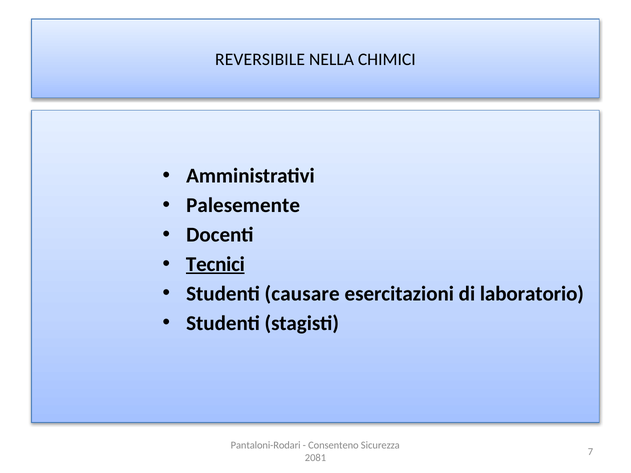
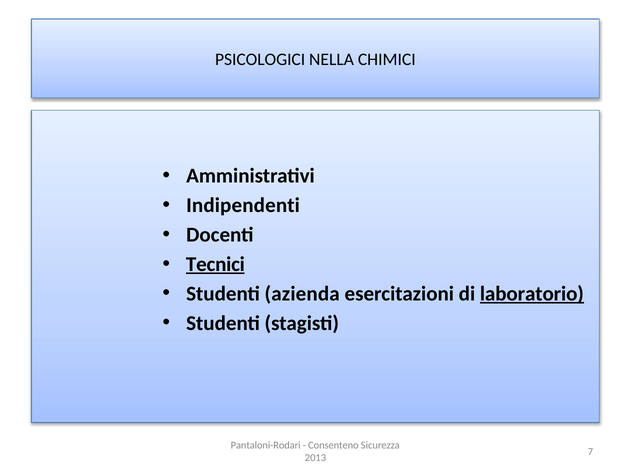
REVERSIBILE: REVERSIBILE -> PSICOLOGICI
Palesemente: Palesemente -> Indipendenti
causare: causare -> azienda
laboratorio underline: none -> present
2081: 2081 -> 2013
